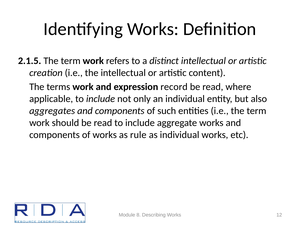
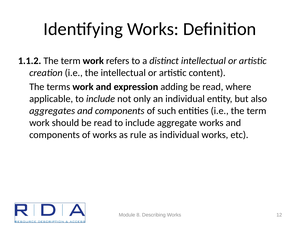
2.1.5: 2.1.5 -> 1.1.2
record: record -> adding
